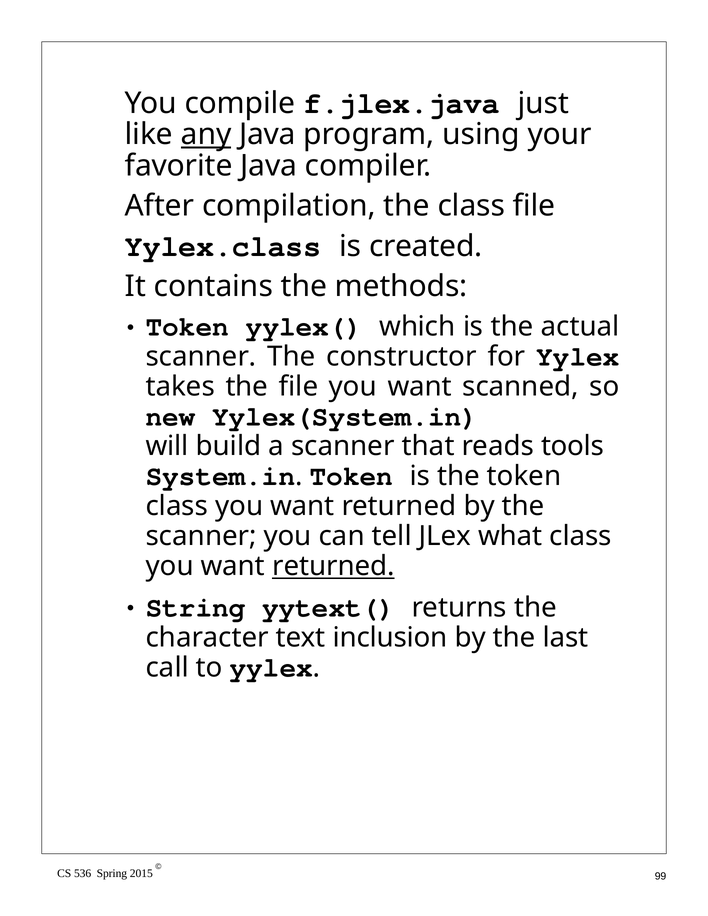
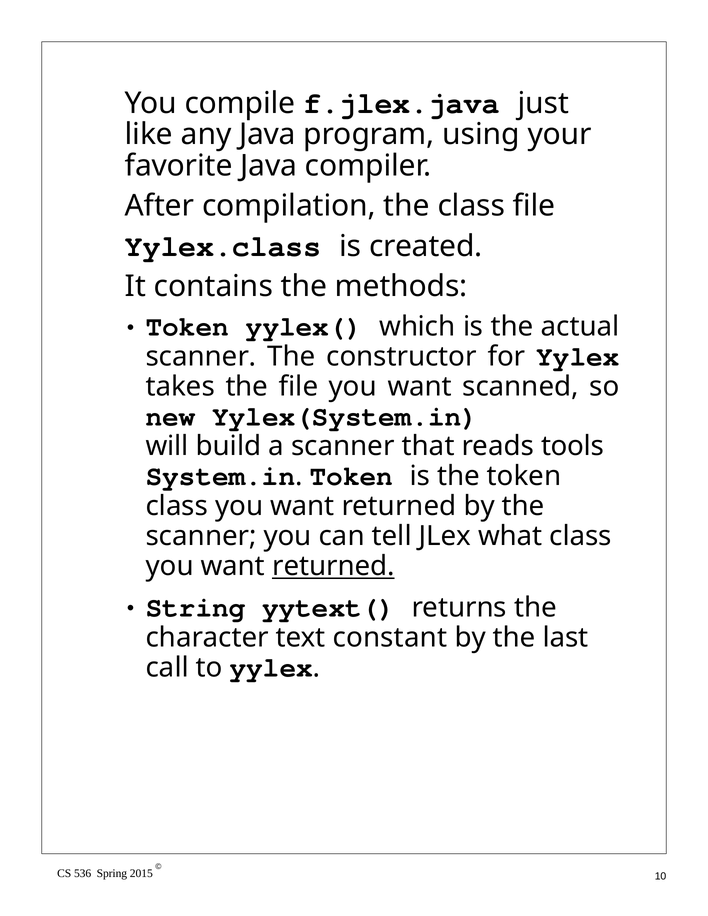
any underline: present -> none
inclusion: inclusion -> constant
99: 99 -> 10
